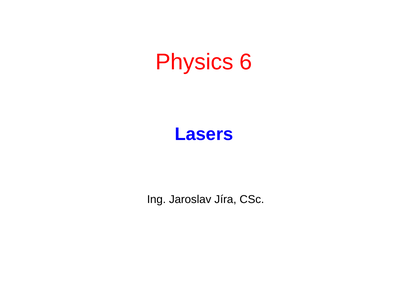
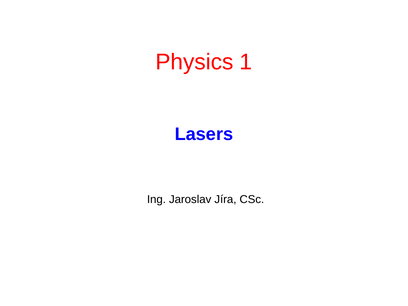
6: 6 -> 1
